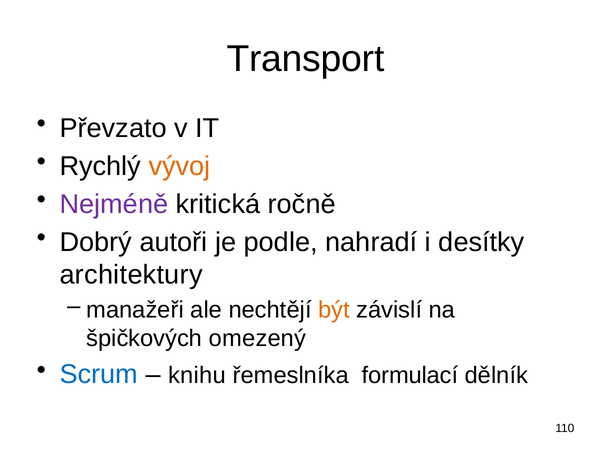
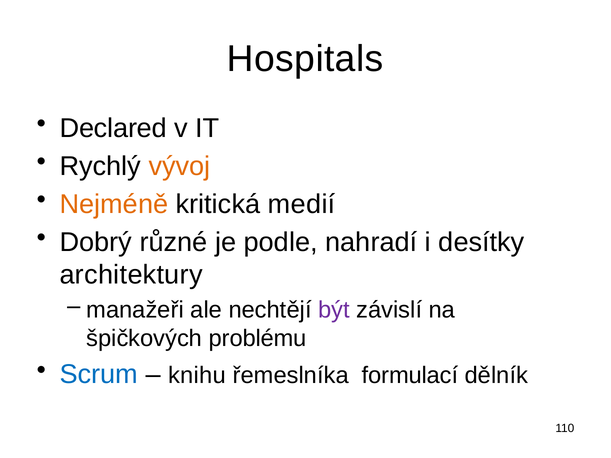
Transport: Transport -> Hospitals
Převzato: Převzato -> Declared
Nejméně colour: purple -> orange
ročně: ročně -> medií
autoři: autoři -> různé
být colour: orange -> purple
omezený: omezený -> problému
